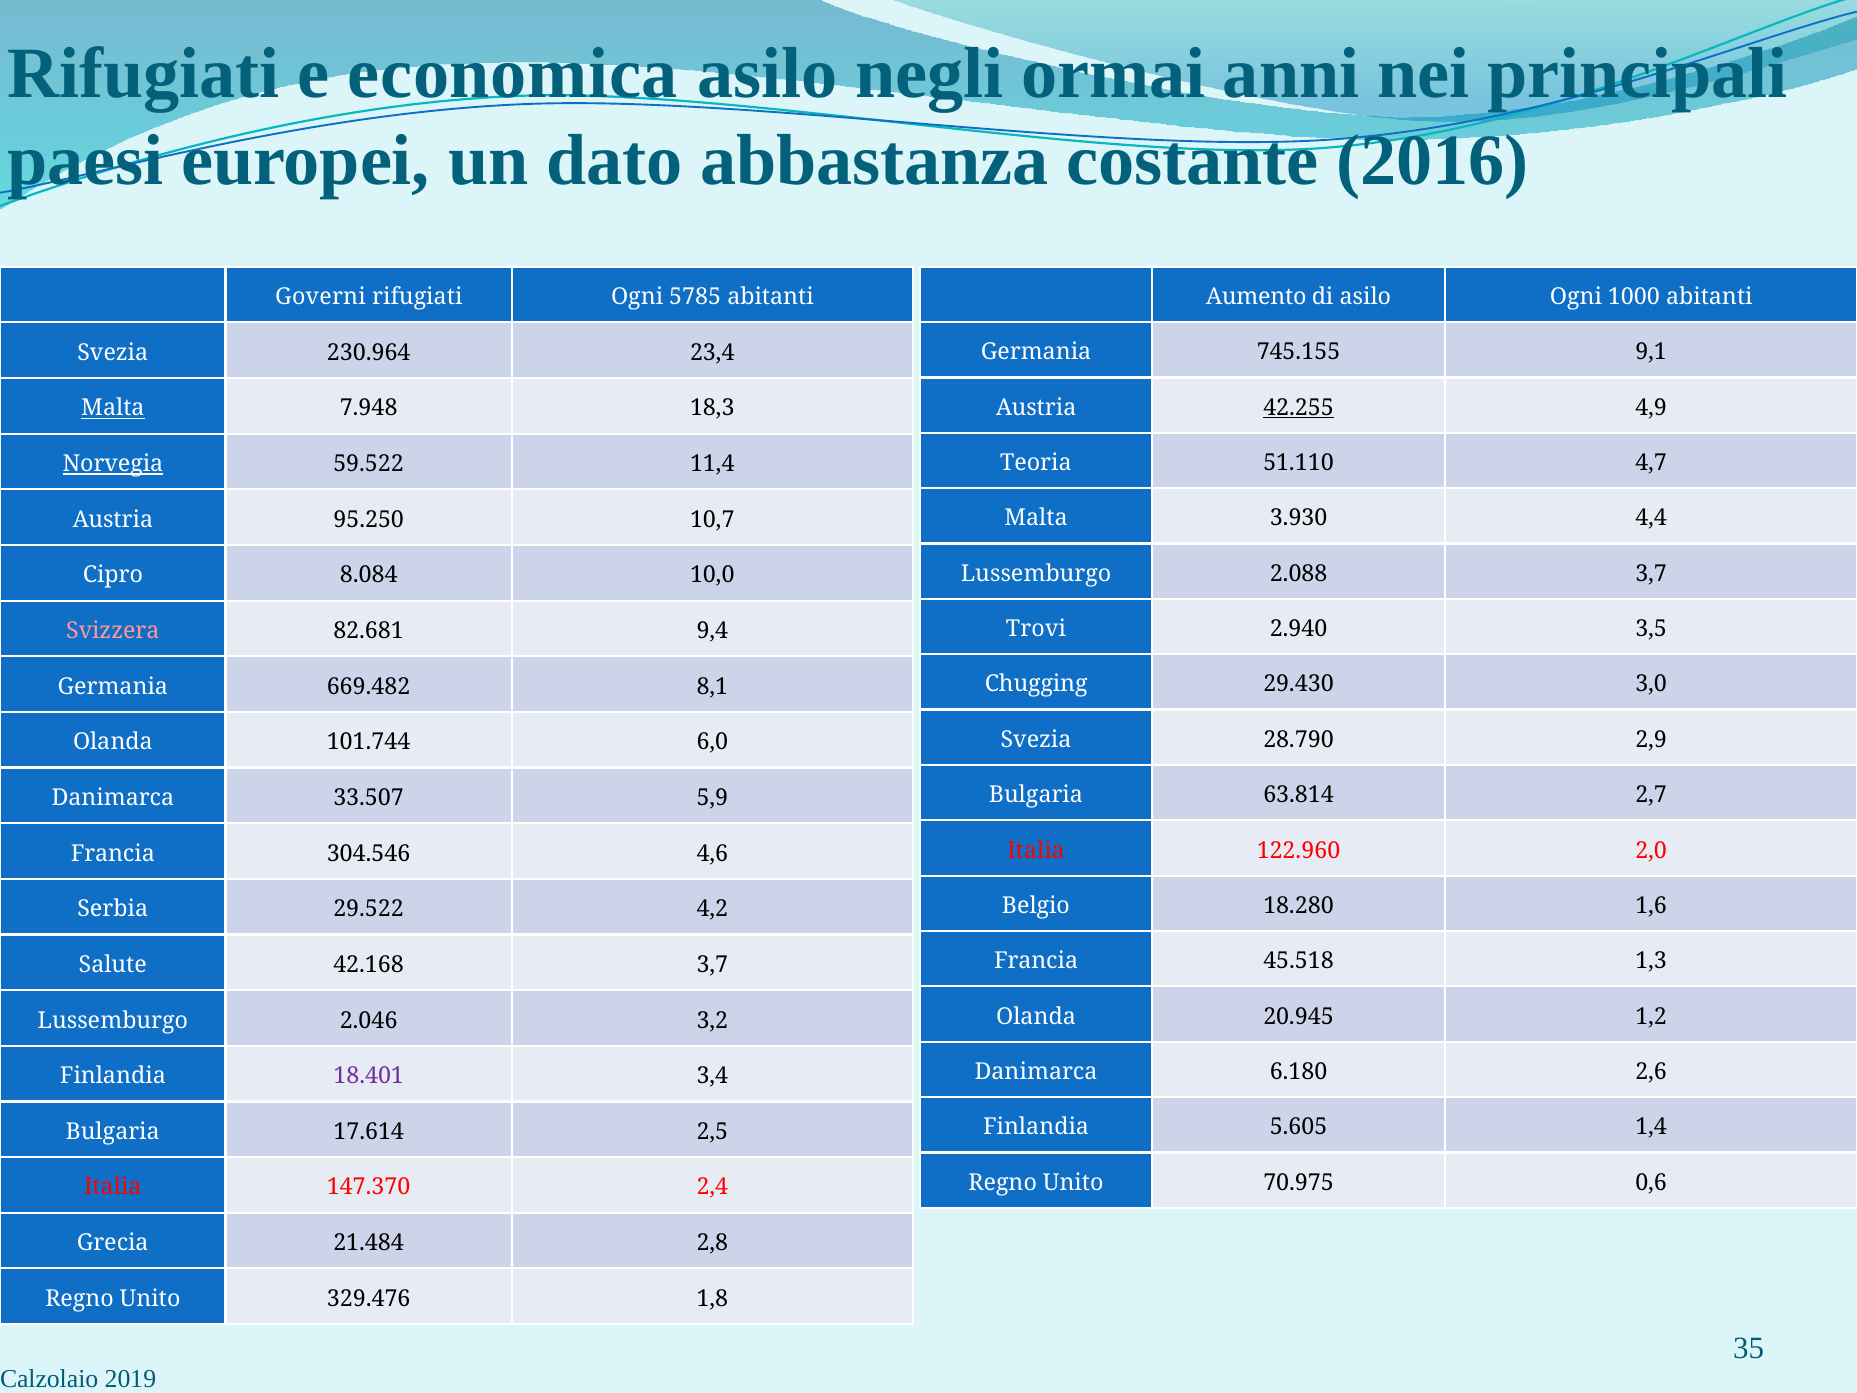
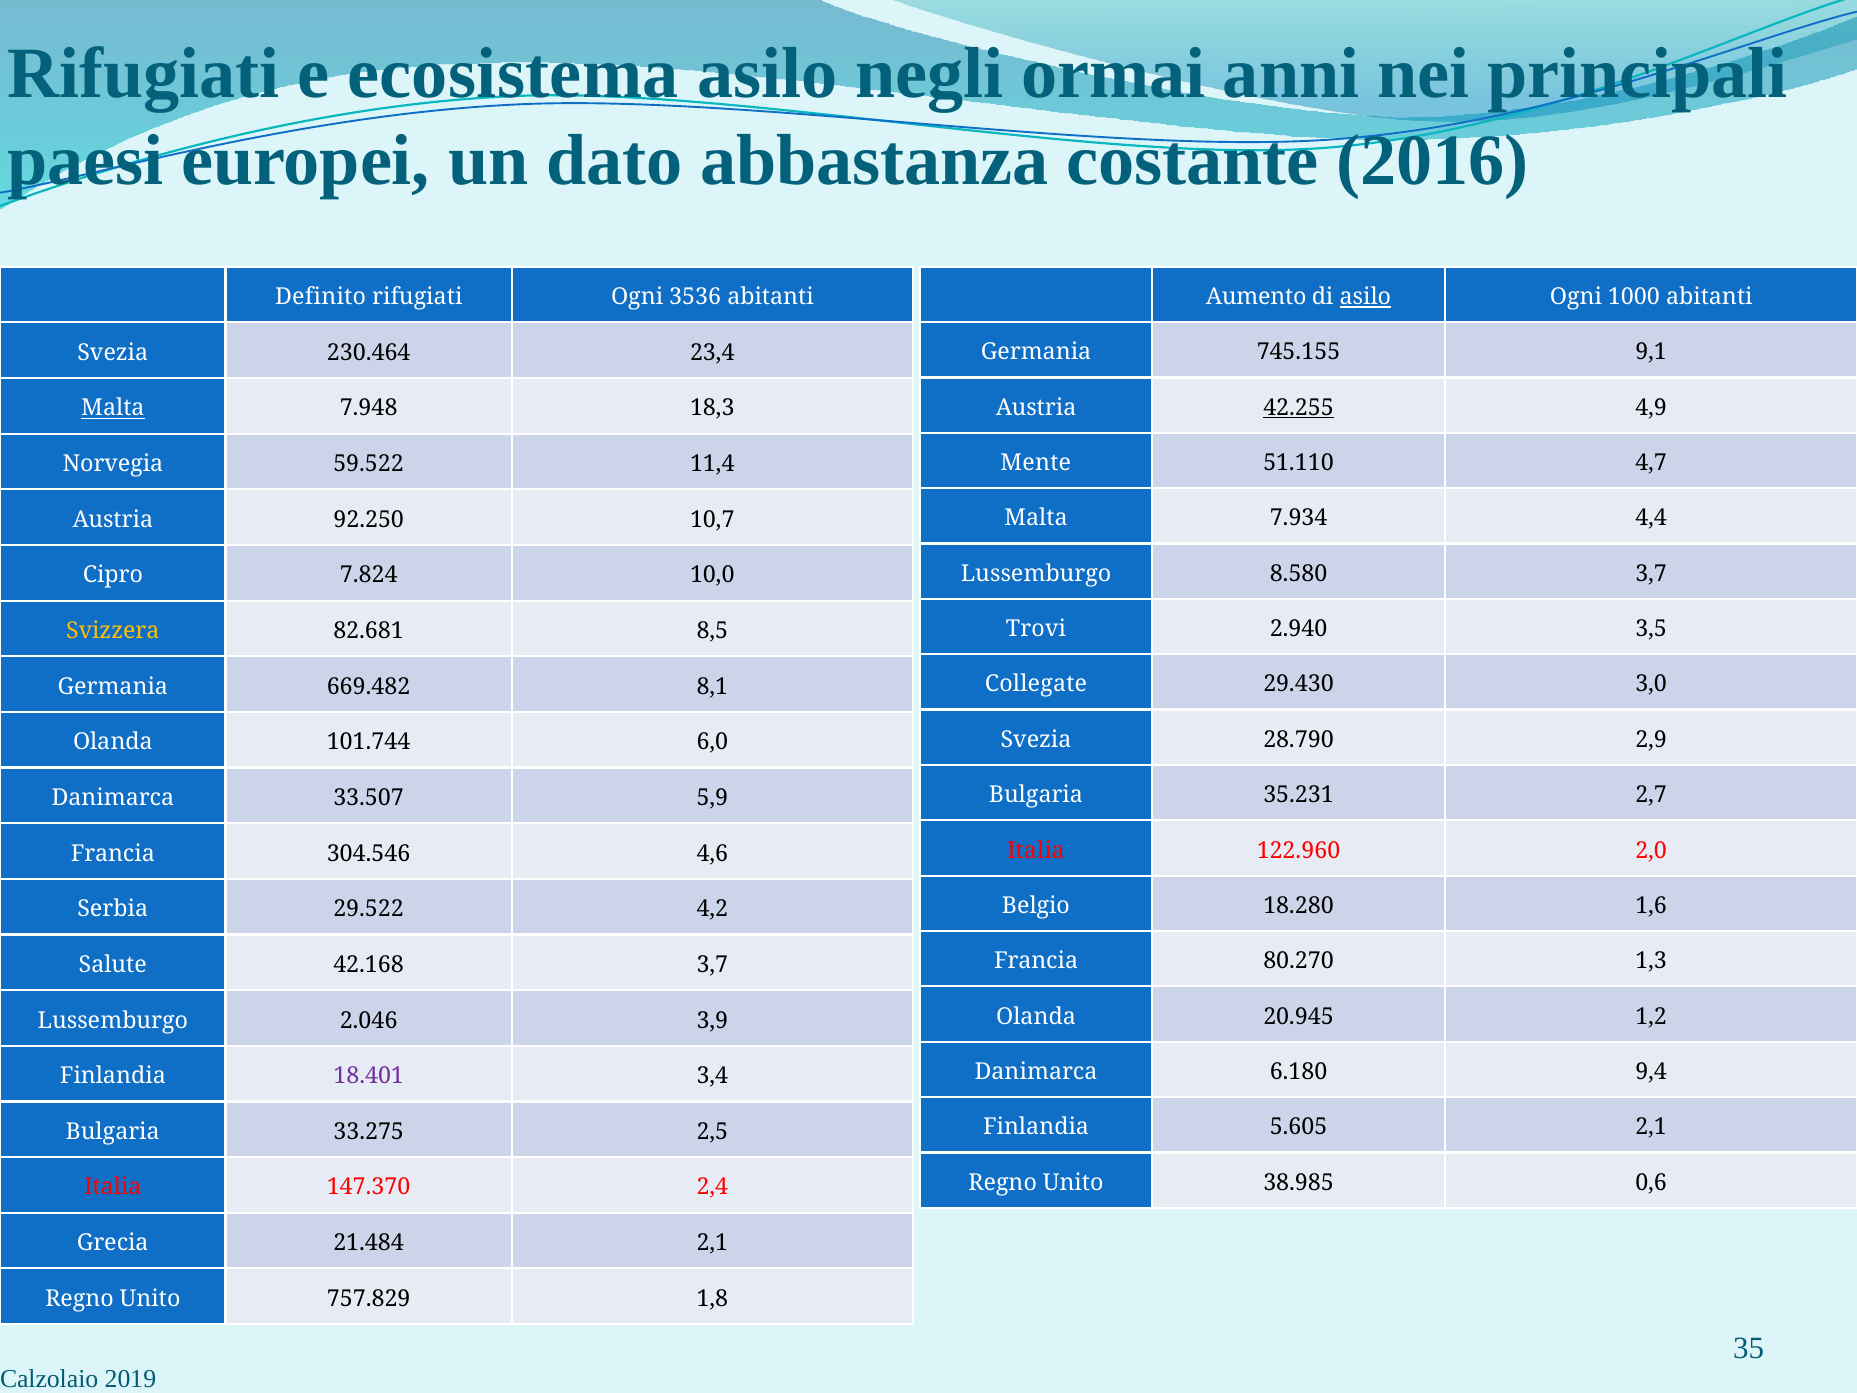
economica: economica -> ecosistema
asilo at (1365, 297) underline: none -> present
Governi: Governi -> Definito
5785: 5785 -> 3536
230.964: 230.964 -> 230.464
Teoria: Teoria -> Mente
Norvegia underline: present -> none
3.930: 3.930 -> 7.934
95.250: 95.250 -> 92.250
2.088: 2.088 -> 8.580
8.084: 8.084 -> 7.824
Svizzera colour: pink -> yellow
9,4: 9,4 -> 8,5
Chugging: Chugging -> Collegate
63.814: 63.814 -> 35.231
45.518: 45.518 -> 80.270
3,2: 3,2 -> 3,9
2,6: 2,6 -> 9,4
5.605 1,4: 1,4 -> 2,1
17.614: 17.614 -> 33.275
70.975: 70.975 -> 38.985
21.484 2,8: 2,8 -> 2,1
329.476: 329.476 -> 757.829
